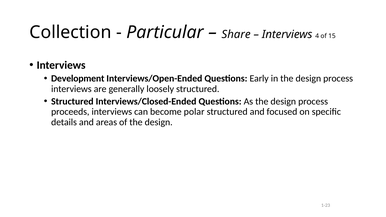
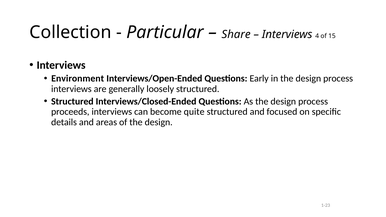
Development: Development -> Environment
polar: polar -> quite
